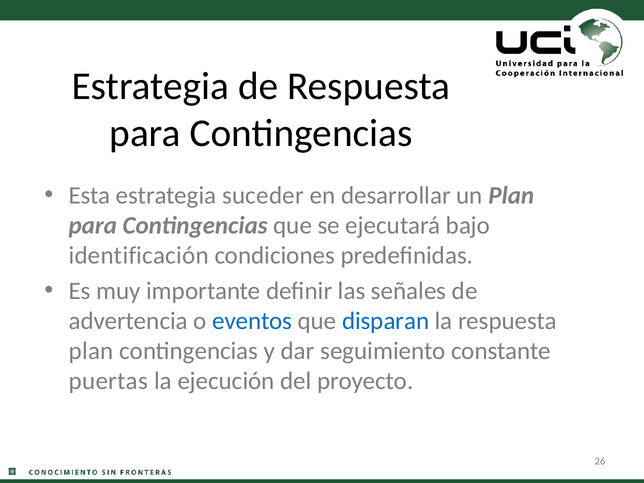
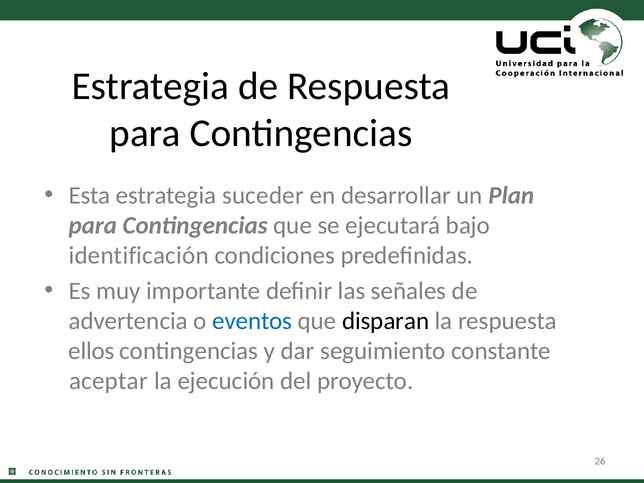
disparan colour: blue -> black
plan at (91, 351): plan -> ellos
puertas: puertas -> aceptar
